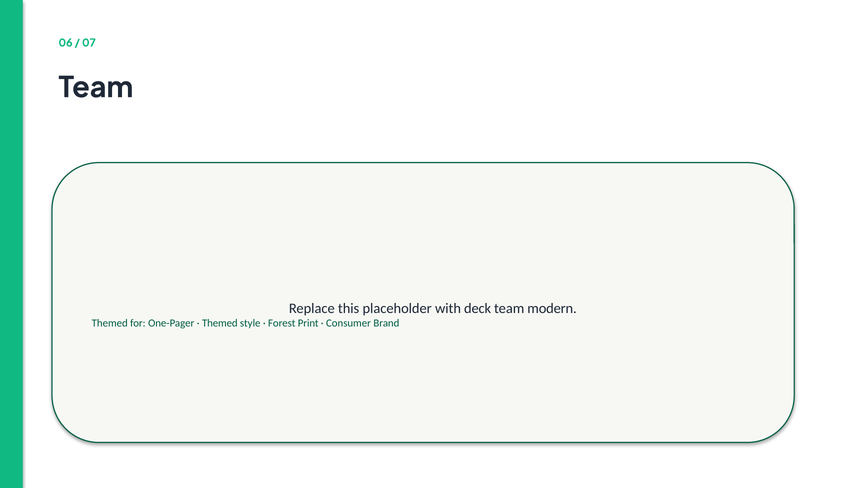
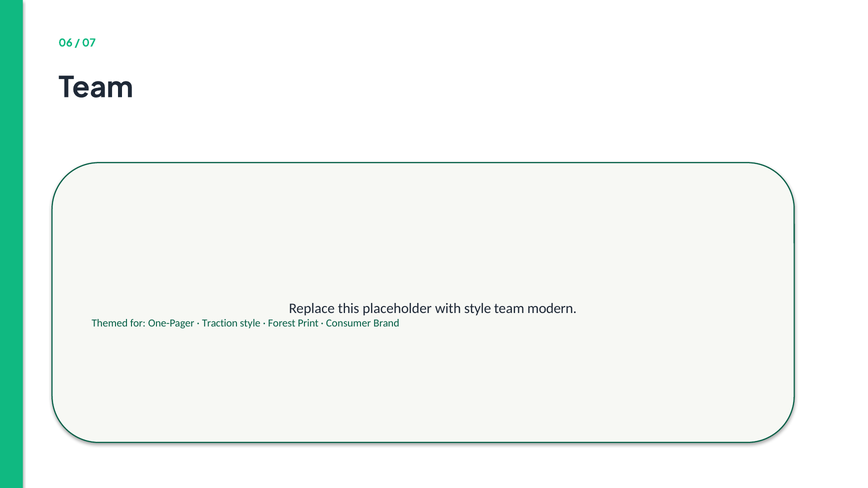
with deck: deck -> style
Themed at (220, 324): Themed -> Traction
